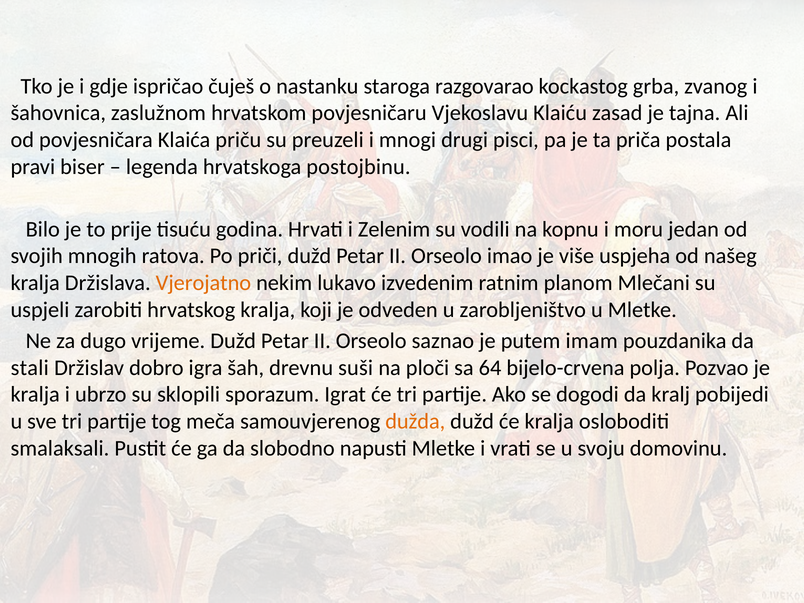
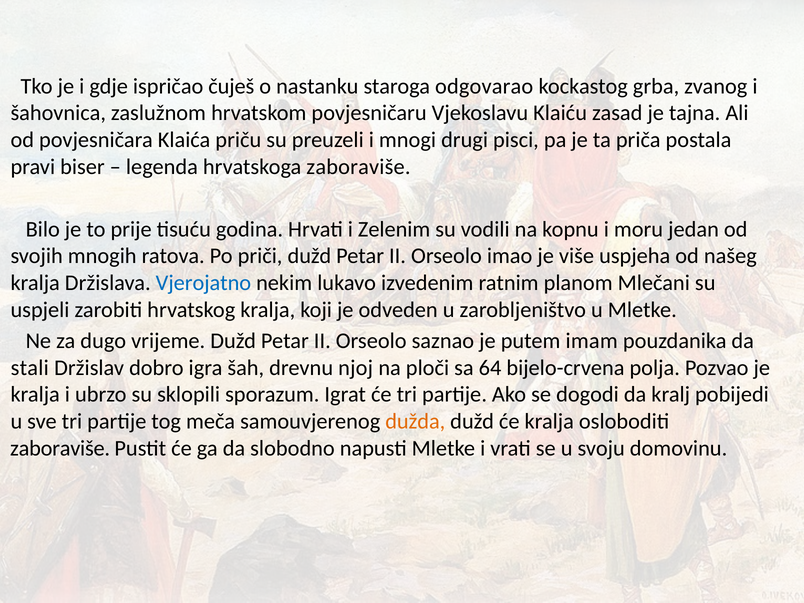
razgovarao: razgovarao -> odgovarao
hrvatskoga postojbinu: postojbinu -> zaboraviše
Vjerojatno colour: orange -> blue
suši: suši -> njoj
smalaksali at (60, 448): smalaksali -> zaboraviše
